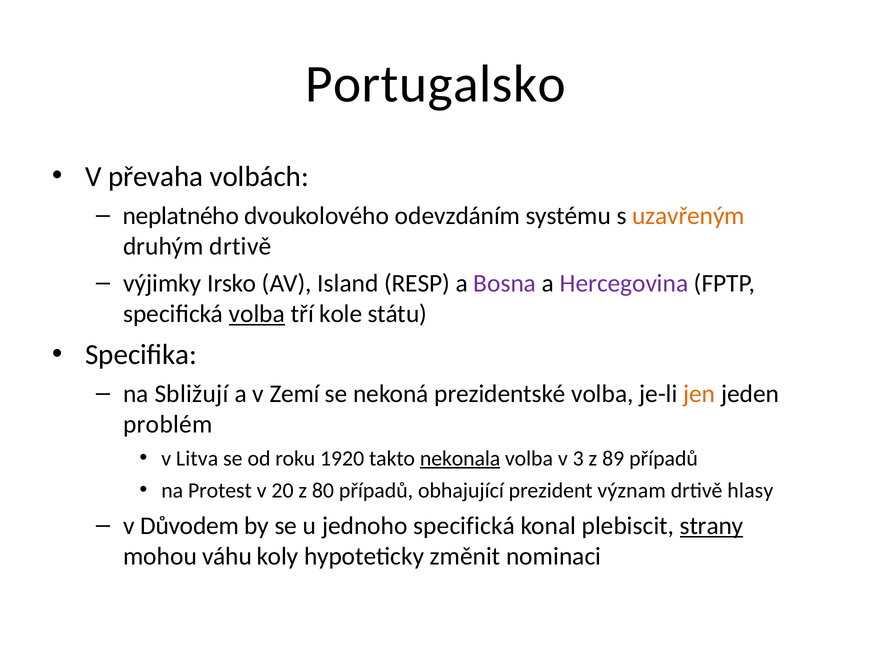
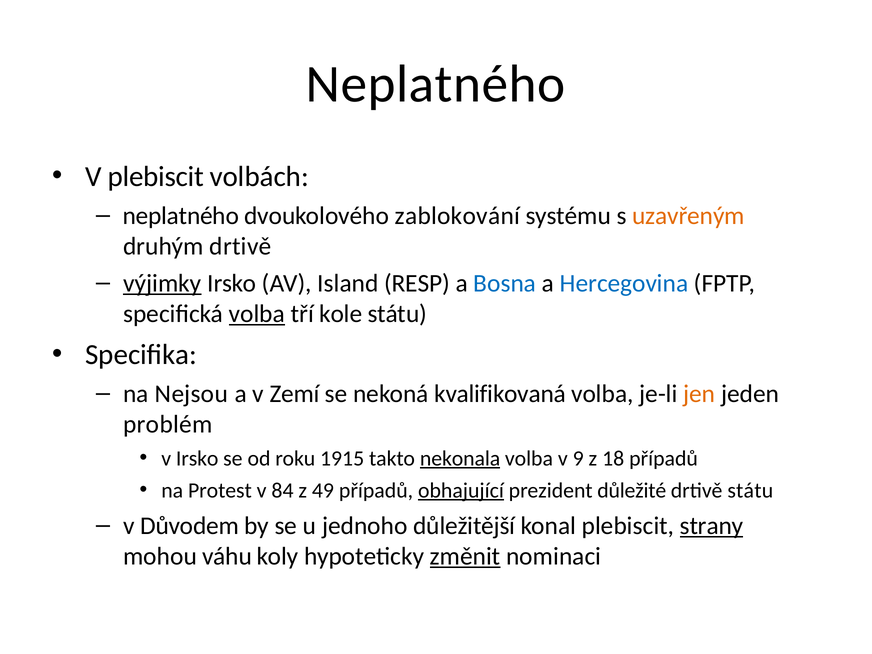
Portugalsko at (436, 84): Portugalsko -> Neplatného
V převaha: převaha -> plebiscit
odevzdáním: odevzdáním -> zablokování
výjimky underline: none -> present
Bosna colour: purple -> blue
Hercegovina colour: purple -> blue
Sbližují: Sbližují -> Nejsou
prezidentské: prezidentské -> kvalifikovaná
v Litva: Litva -> Irsko
1920: 1920 -> 1915
3: 3 -> 9
89: 89 -> 18
20: 20 -> 84
80: 80 -> 49
obhajující underline: none -> present
význam: význam -> důležité
drtivě hlasy: hlasy -> státu
jednoho specifická: specifická -> důležitější
změnit underline: none -> present
